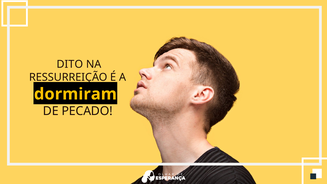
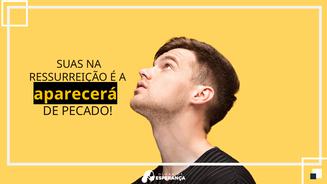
DITO: DITO -> SUAS
dormiram: dormiram -> aparecerá
